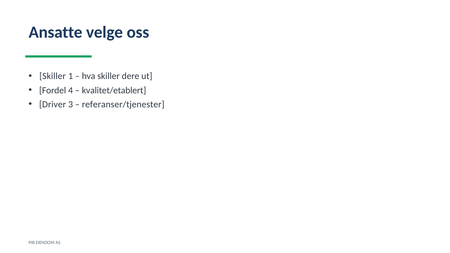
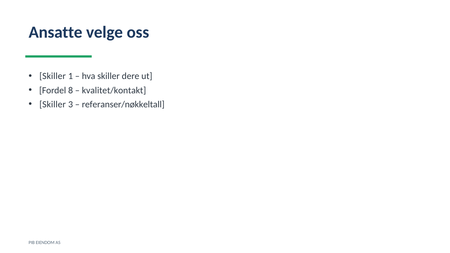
4: 4 -> 8
kvalitet/etablert: kvalitet/etablert -> kvalitet/kontakt
Driver at (53, 104): Driver -> Skiller
referanser/tjenester: referanser/tjenester -> referanser/nøkkeltall
